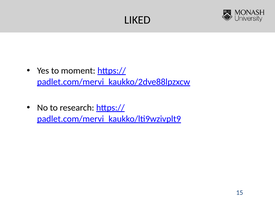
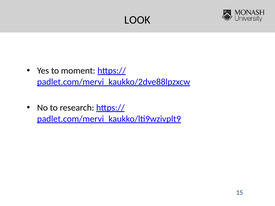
LIKED: LIKED -> LOOK
